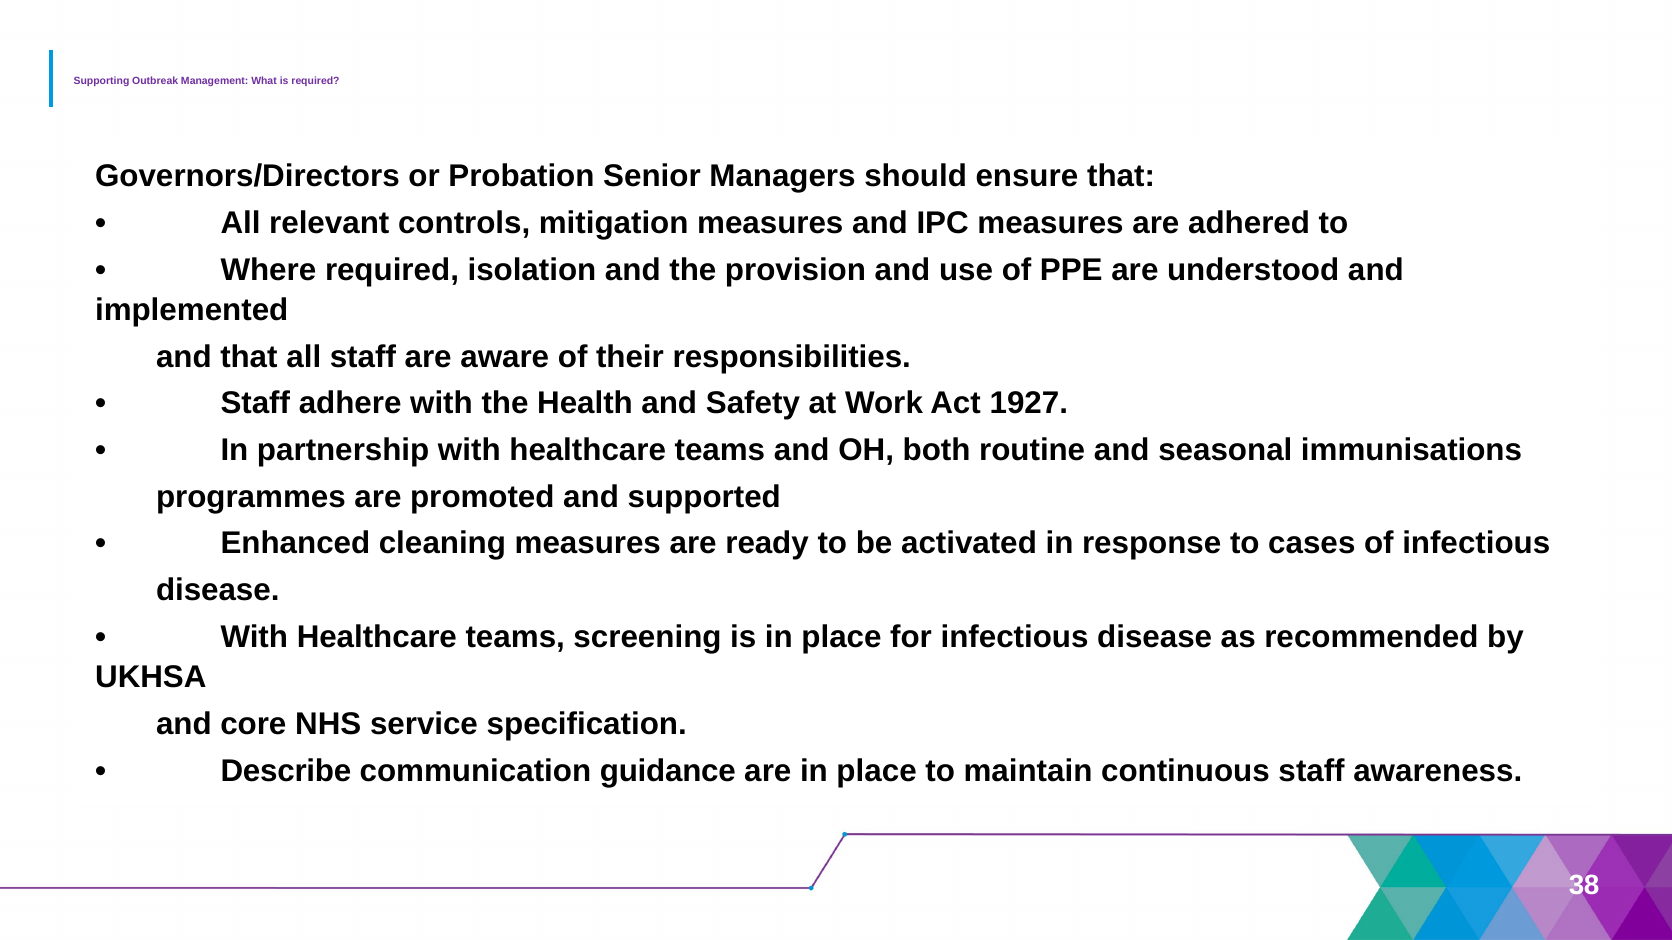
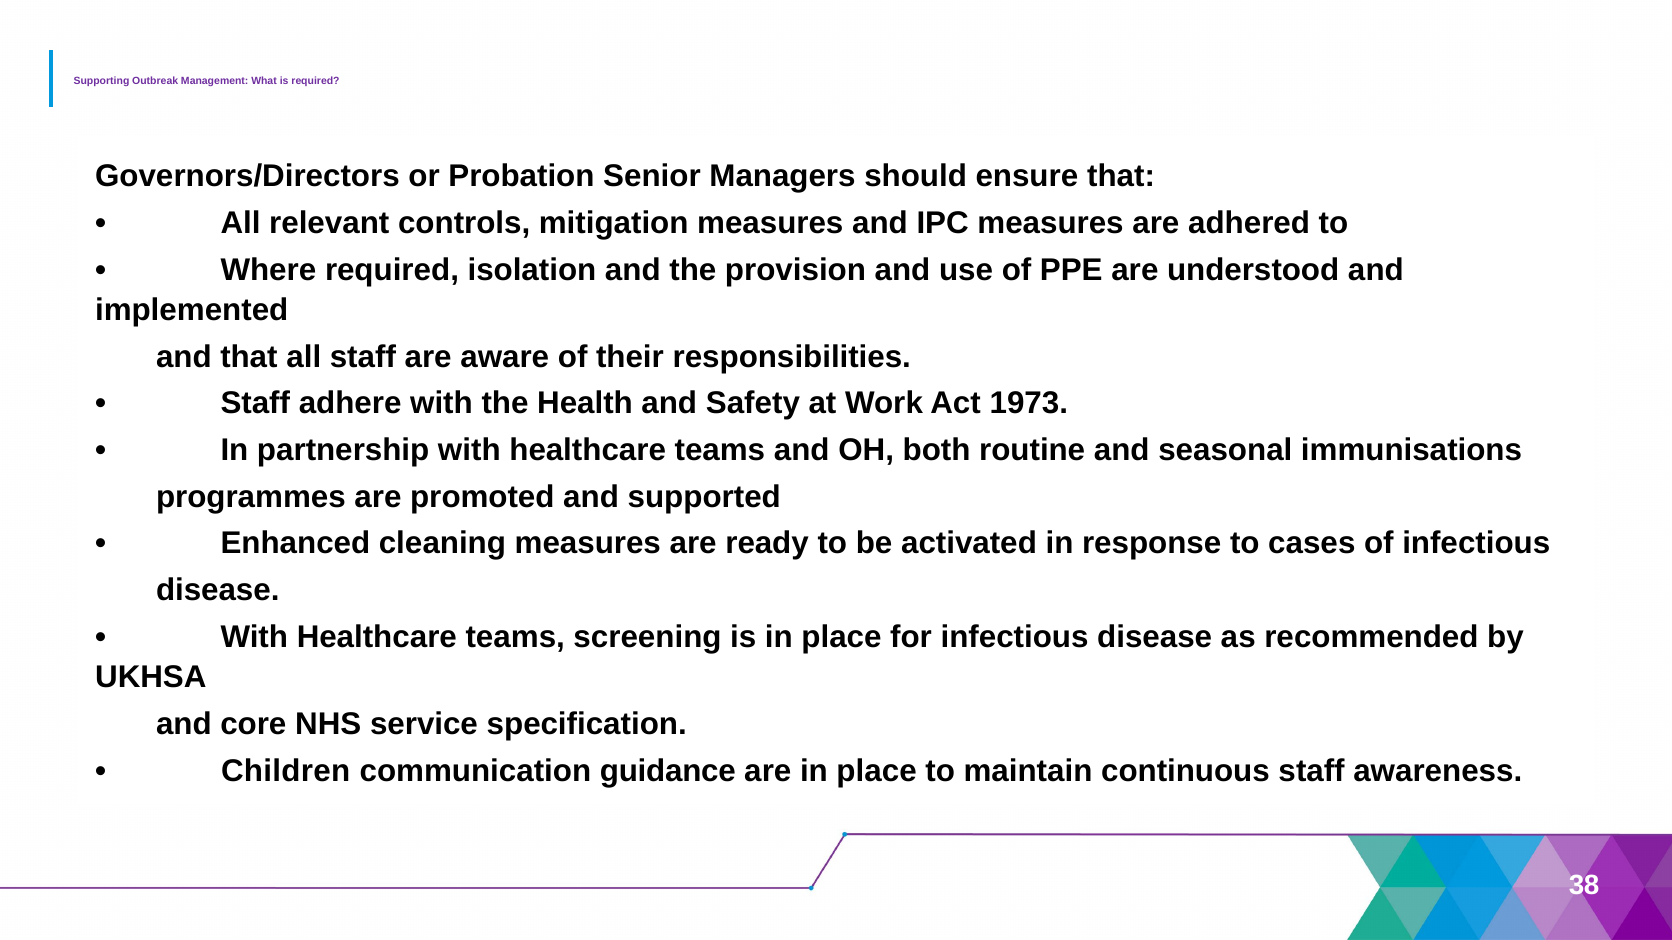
1927: 1927 -> 1973
Describe: Describe -> Children
